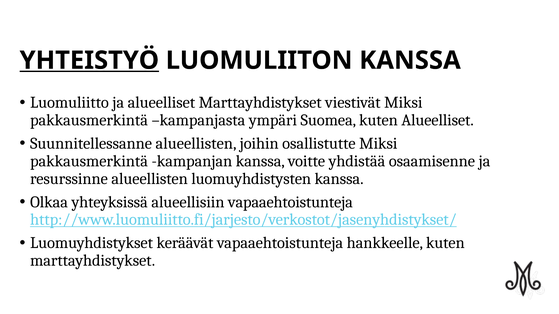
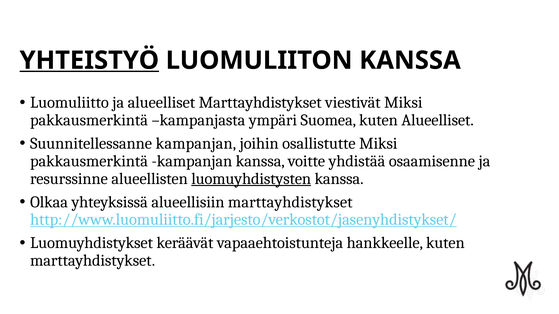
Suunnitellessanne alueellisten: alueellisten -> kampanjan
luomuyhdistysten underline: none -> present
alueellisiin vapaaehtoistunteja: vapaaehtoistunteja -> marttayhdistykset
